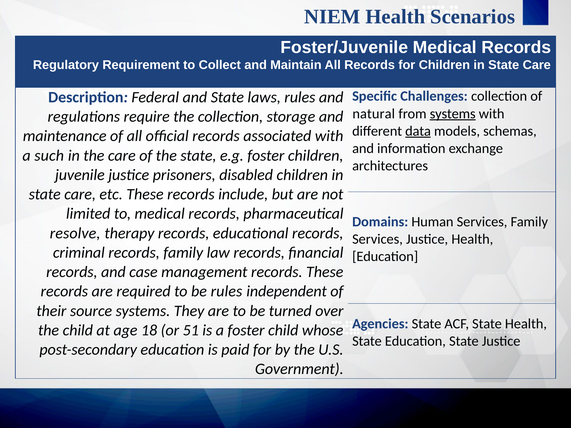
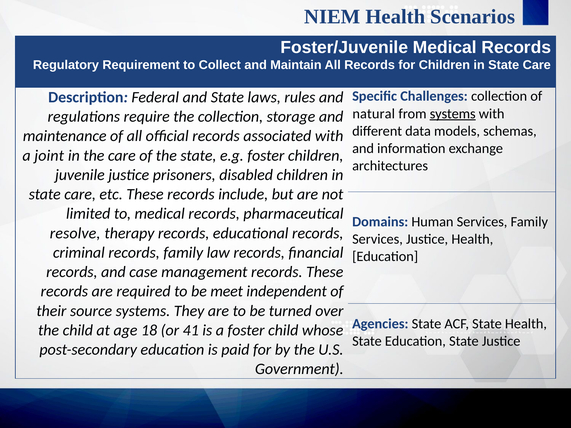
data underline: present -> none
such: such -> joint
be rules: rules -> meet
51: 51 -> 41
